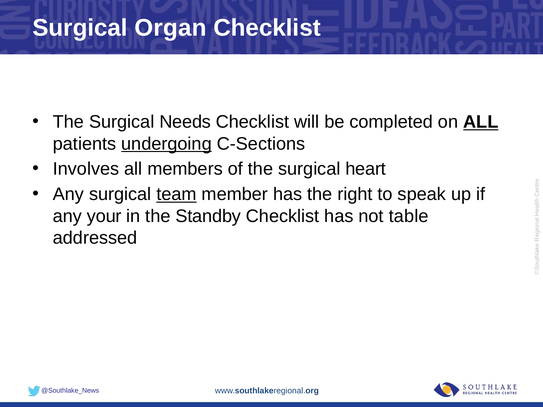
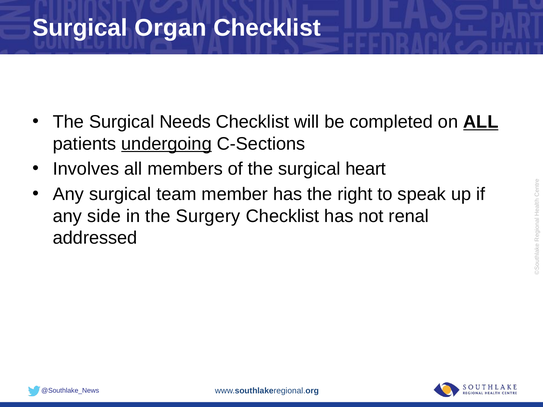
team underline: present -> none
your: your -> side
Standby: Standby -> Surgery
table: table -> renal
